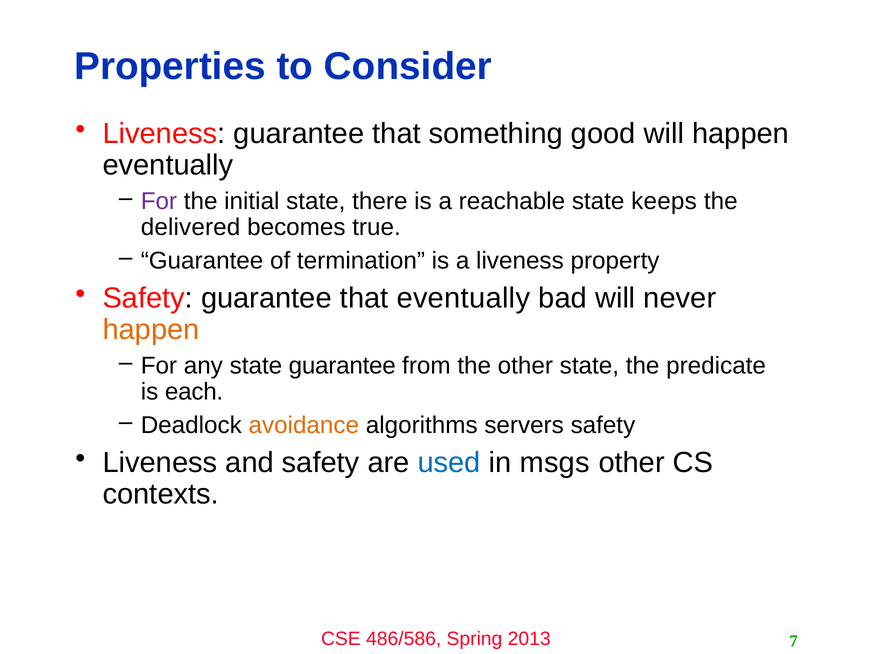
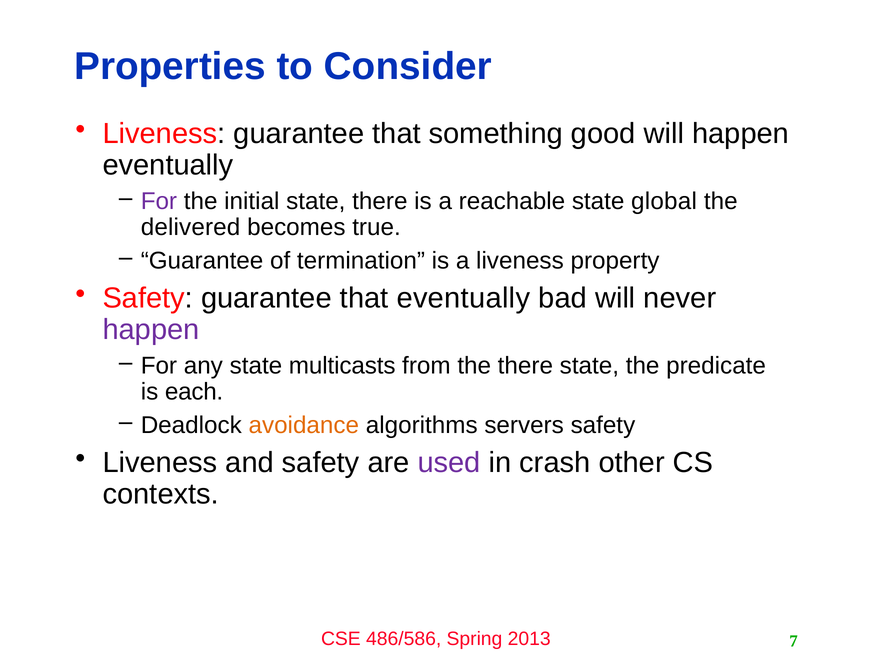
keeps: keeps -> global
happen at (151, 330) colour: orange -> purple
state guarantee: guarantee -> multicasts
the other: other -> there
used colour: blue -> purple
msgs: msgs -> crash
